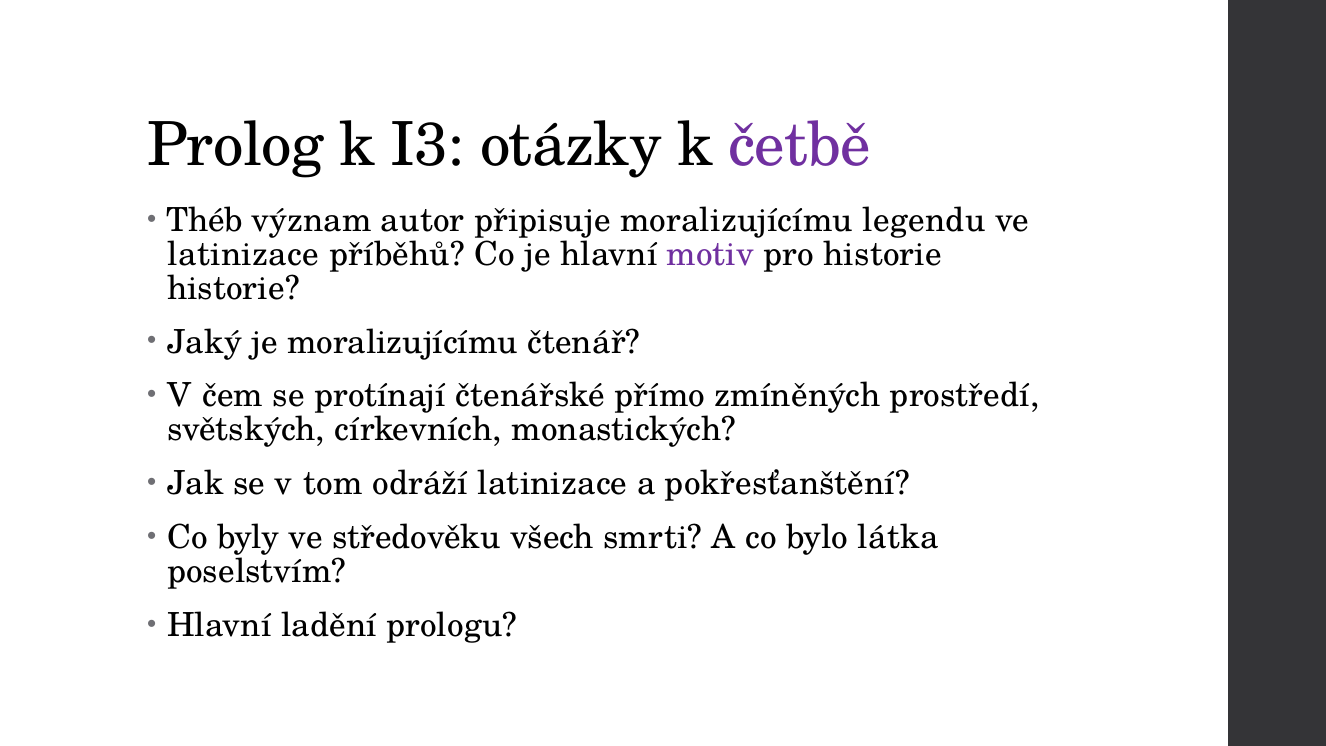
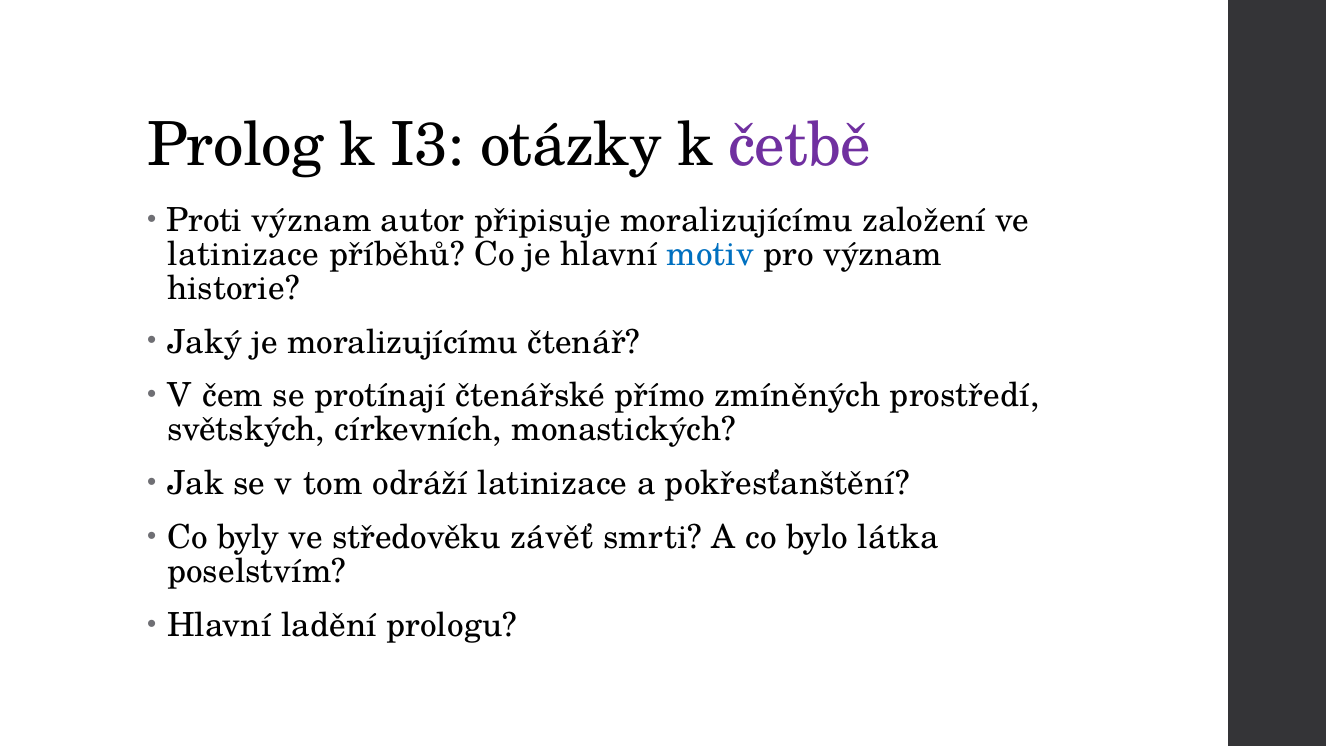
Théb: Théb -> Proti
legendu: legendu -> založení
motiv colour: purple -> blue
pro historie: historie -> význam
všech: všech -> závěť
